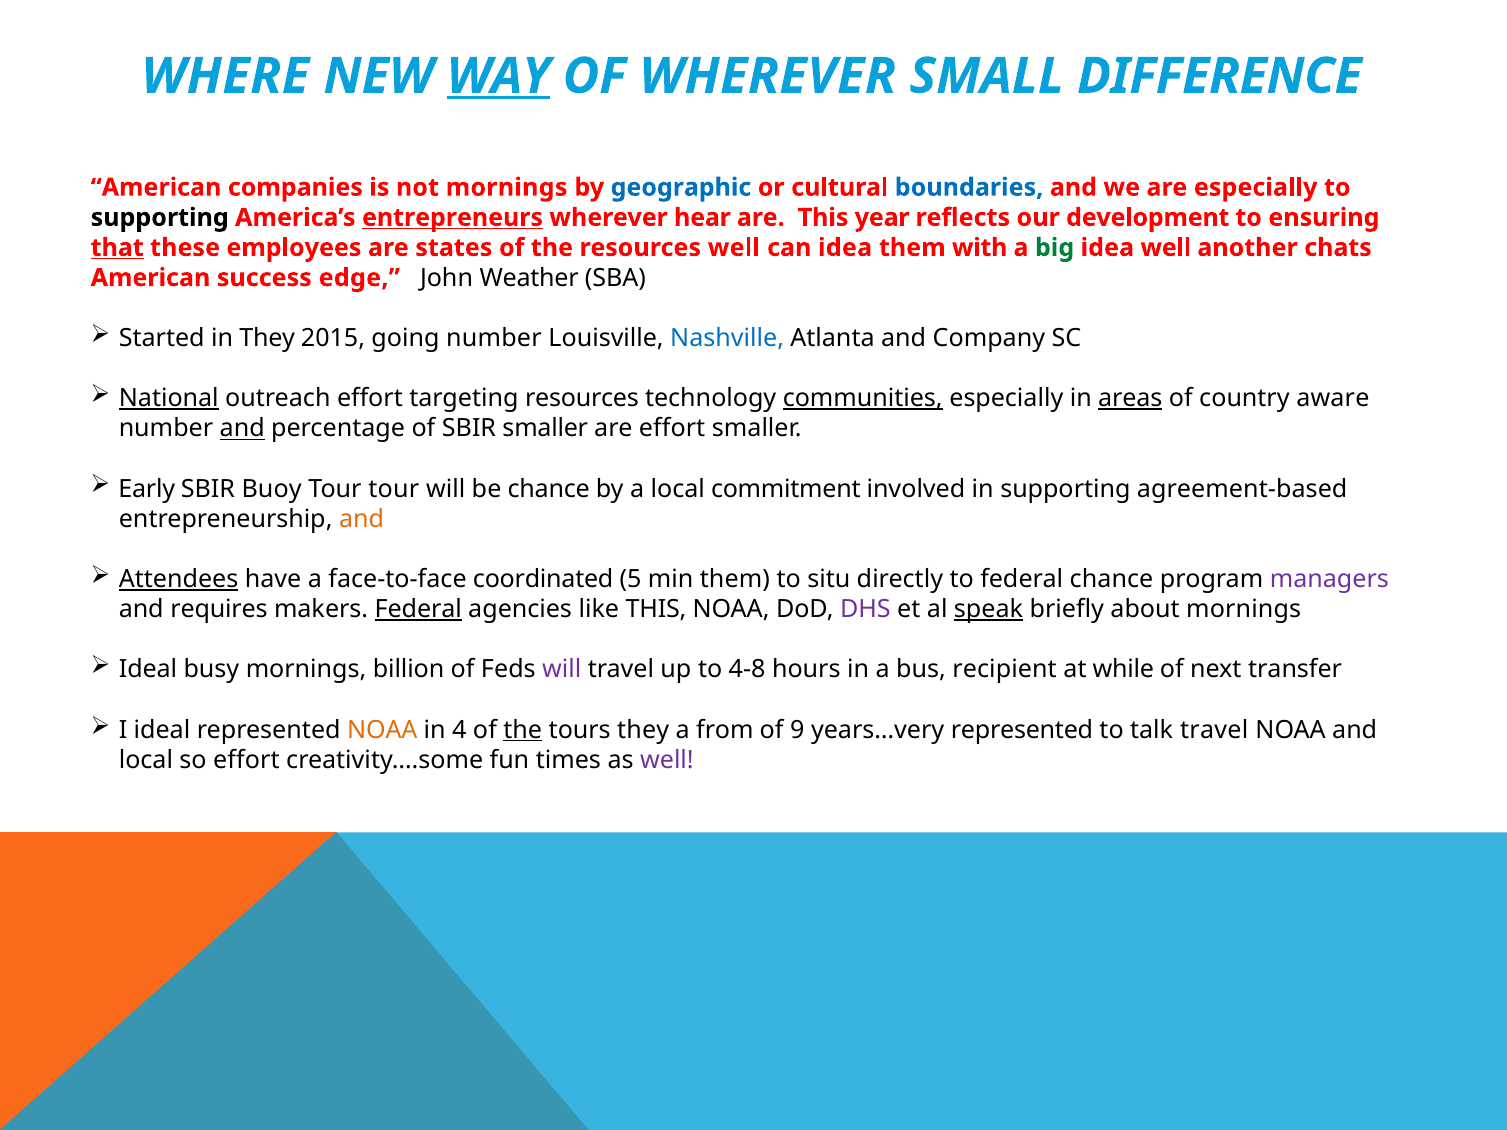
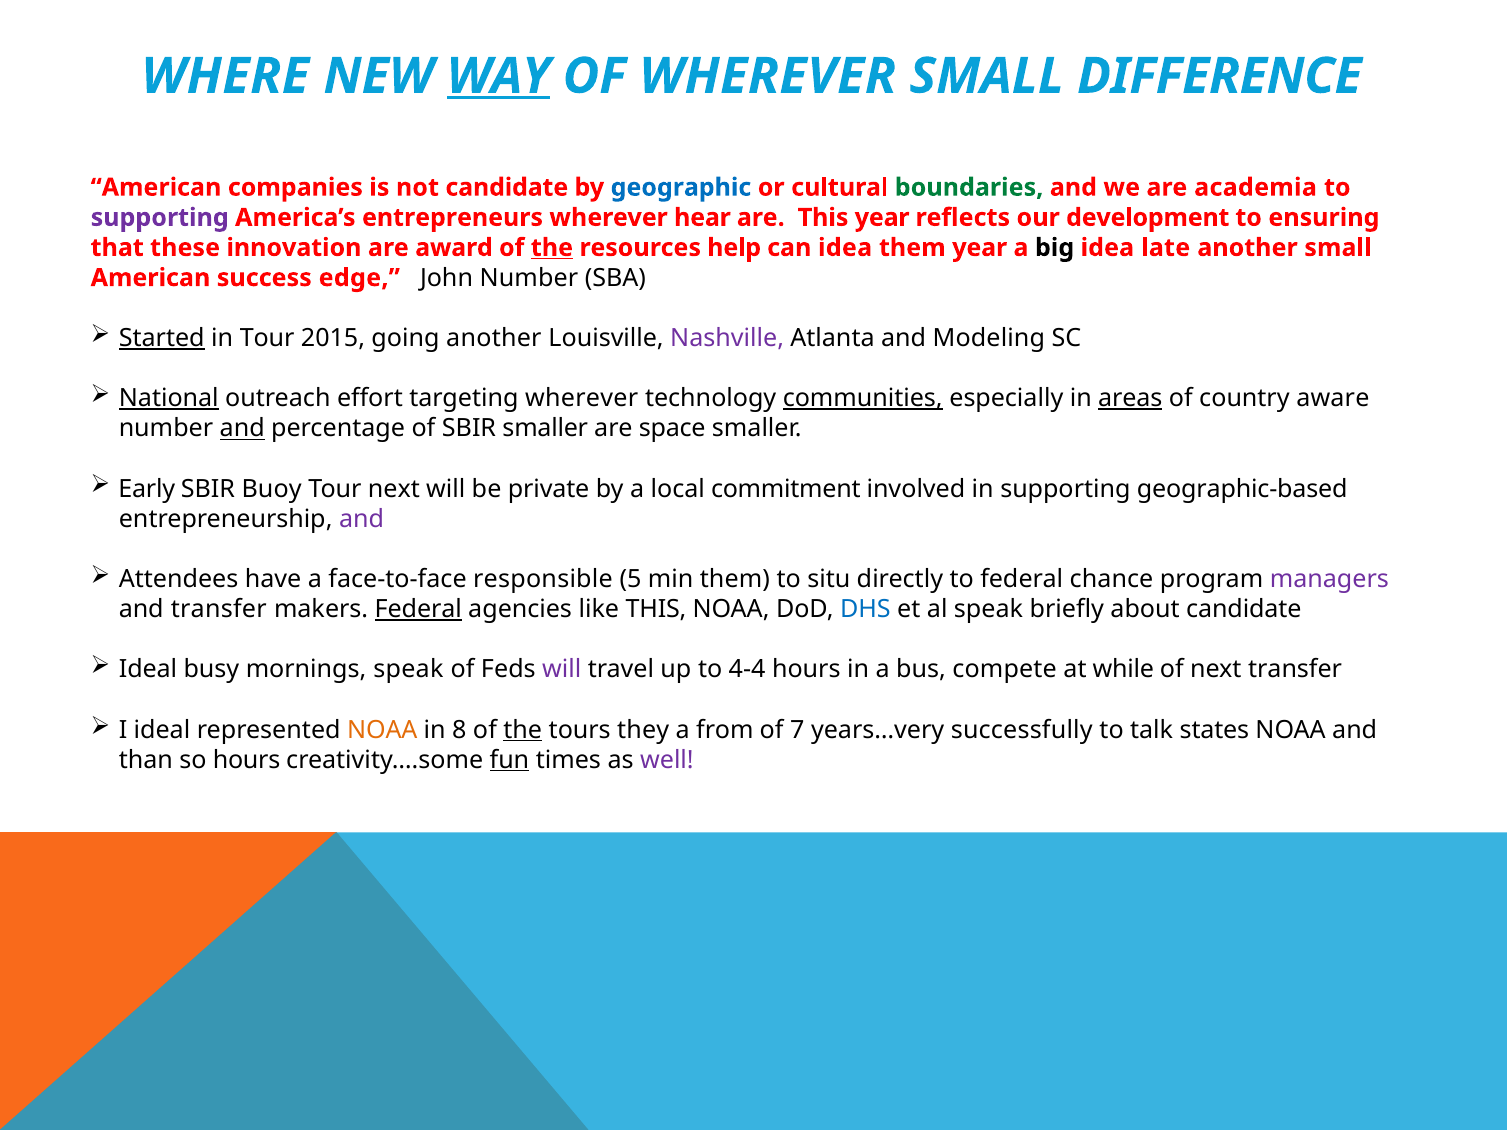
not mornings: mornings -> candidate
boundaries colour: blue -> green
are especially: especially -> academia
supporting at (160, 218) colour: black -> purple
entrepreneurs underline: present -> none
that underline: present -> none
employees: employees -> innovation
states: states -> award
the at (552, 248) underline: none -> present
resources well: well -> help
them with: with -> year
big colour: green -> black
idea well: well -> late
another chats: chats -> small
John Weather: Weather -> Number
Started underline: none -> present
in They: They -> Tour
going number: number -> another
Nashville colour: blue -> purple
Company: Company -> Modeling
targeting resources: resources -> wherever
are effort: effort -> space
Tour tour: tour -> next
be chance: chance -> private
agreement-based: agreement-based -> geographic-based
and at (362, 519) colour: orange -> purple
Attendees underline: present -> none
coordinated: coordinated -> responsible
and requires: requires -> transfer
DHS colour: purple -> blue
speak at (988, 609) underline: present -> none
about mornings: mornings -> candidate
mornings billion: billion -> speak
4-8: 4-8 -> 4-4
recipient: recipient -> compete
4: 4 -> 8
9: 9 -> 7
years…very represented: represented -> successfully
talk travel: travel -> states
local at (146, 760): local -> than
so effort: effort -> hours
fun underline: none -> present
